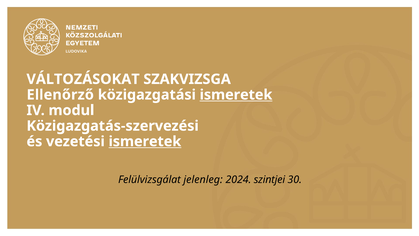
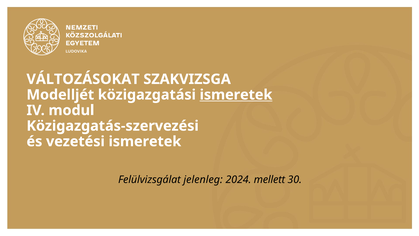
Ellenőrző: Ellenőrző -> Modelljét
ismeretek at (145, 141) underline: present -> none
szintjei: szintjei -> mellett
